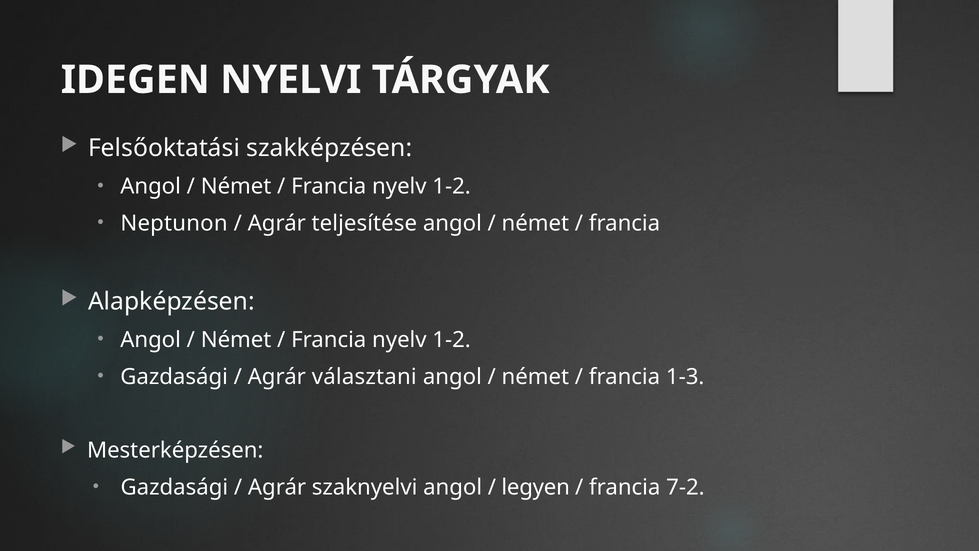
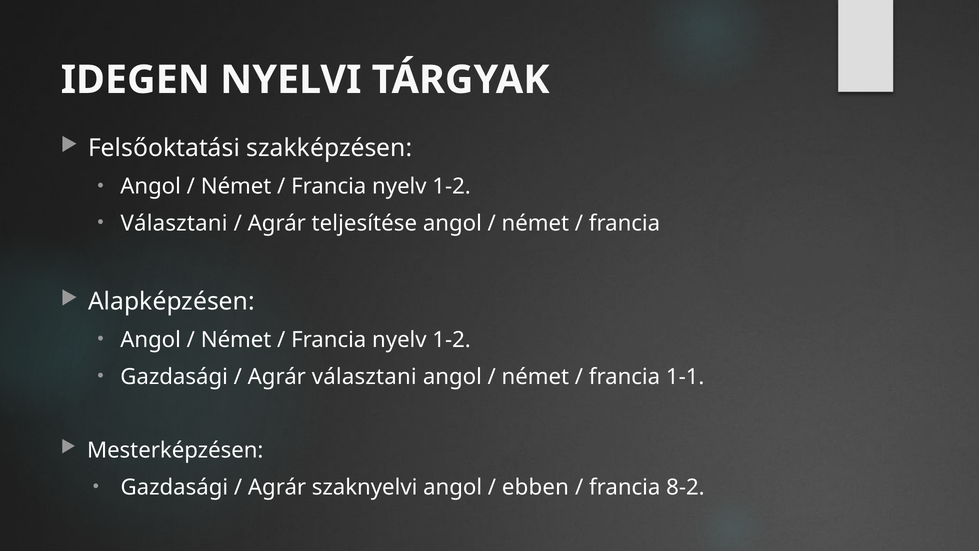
Neptunon at (174, 223): Neptunon -> Választani
1-3: 1-3 -> 1-1
legyen: legyen -> ebben
7-2: 7-2 -> 8-2
